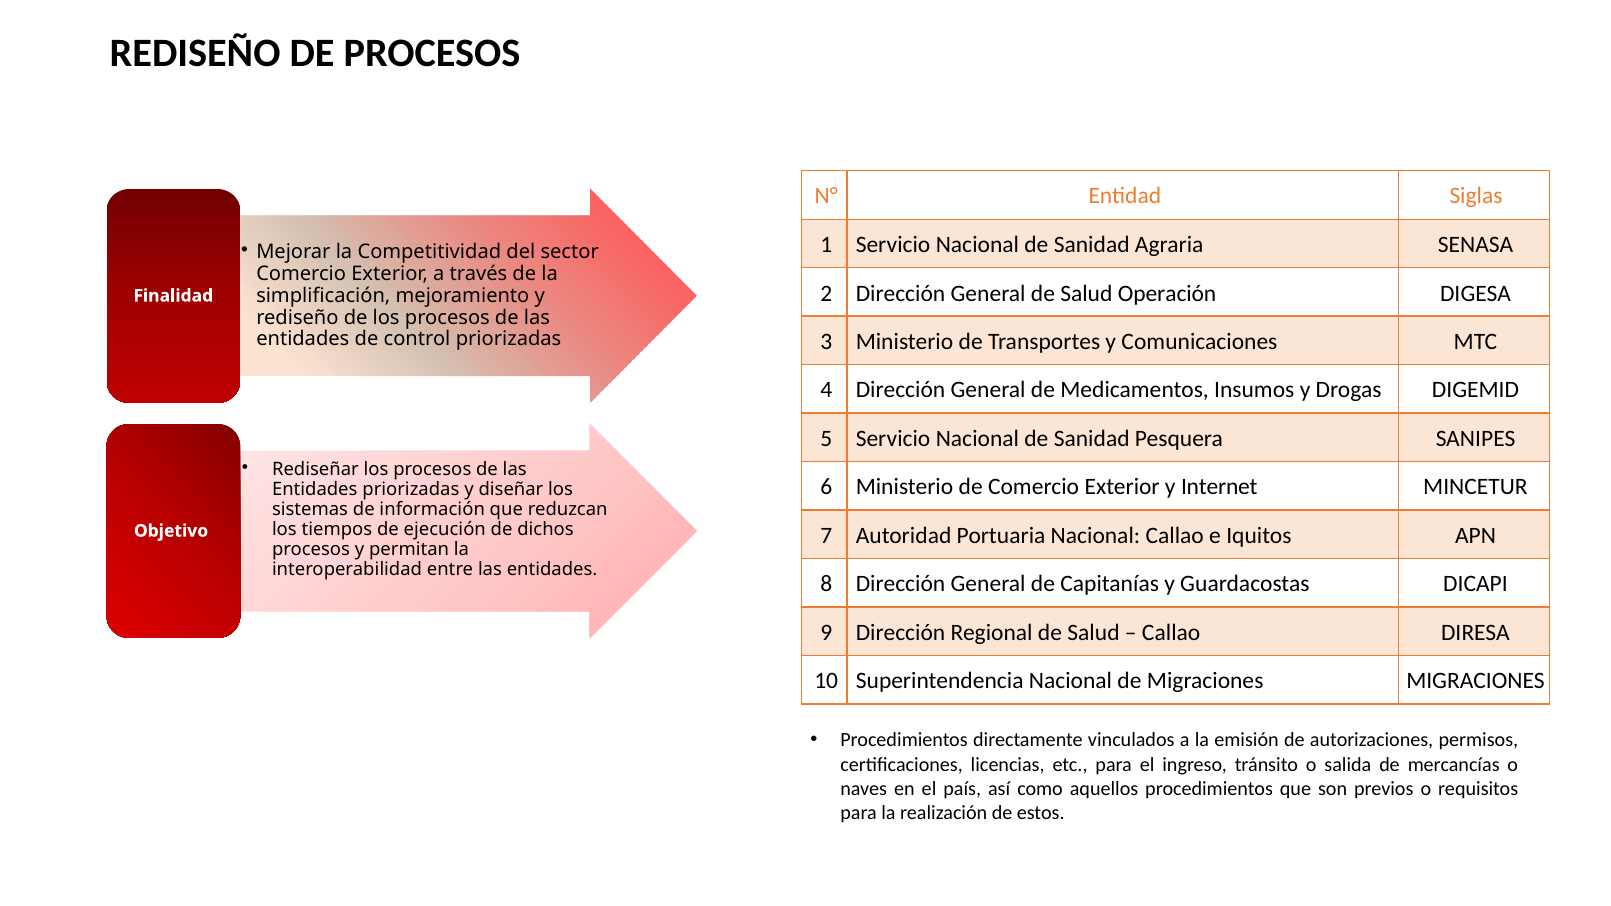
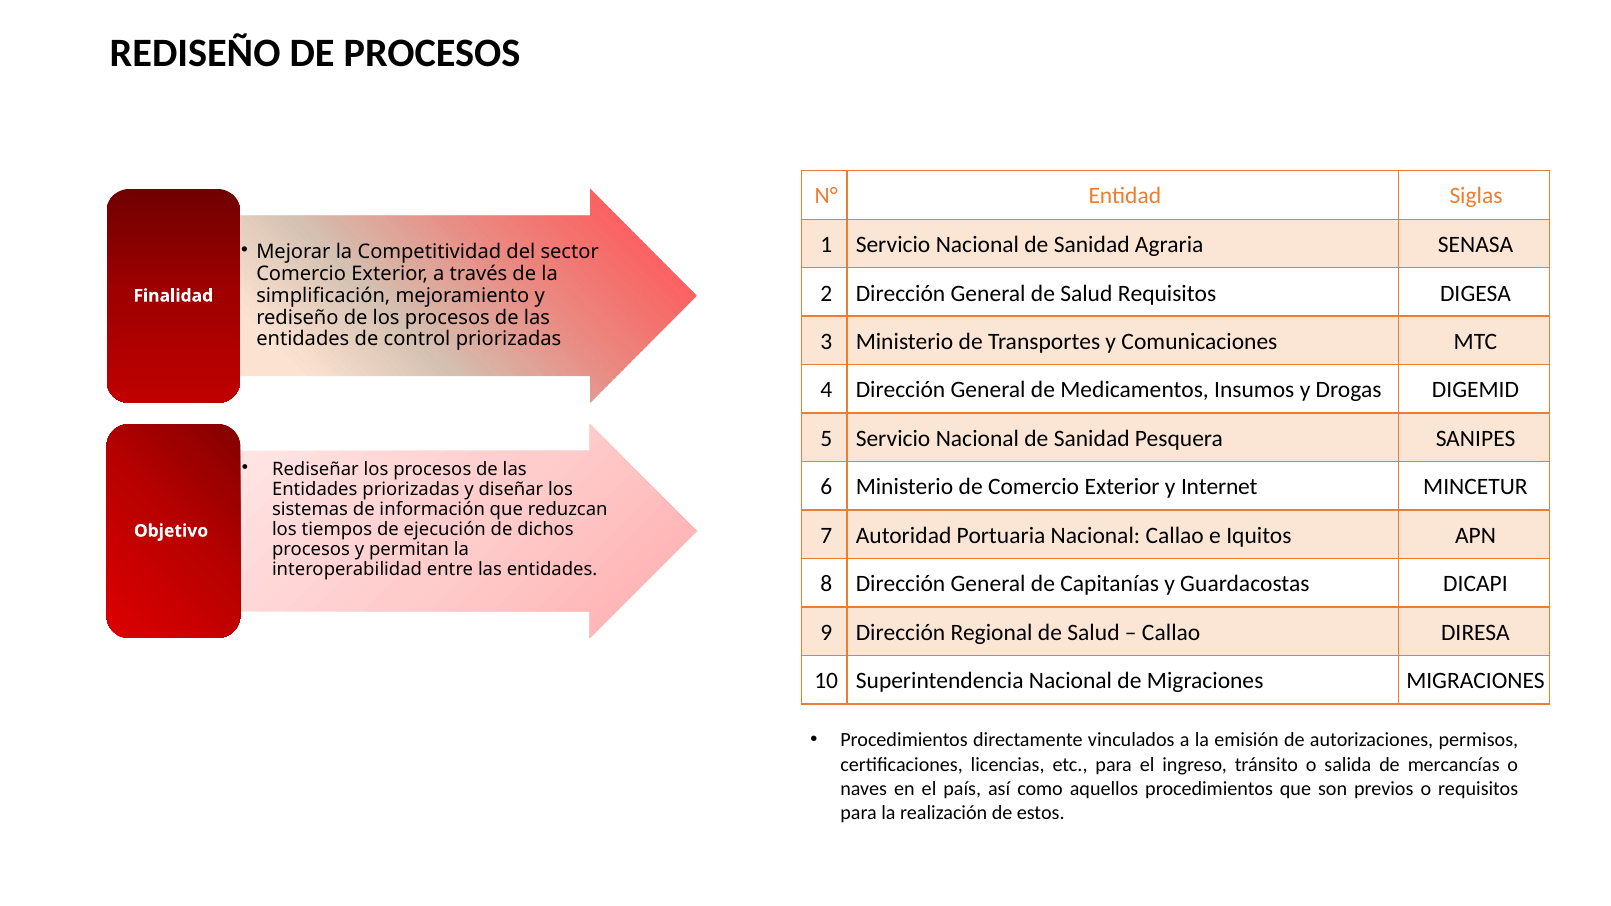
Salud Operación: Operación -> Requisitos
